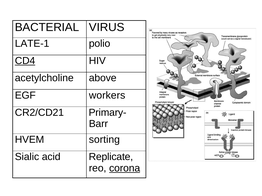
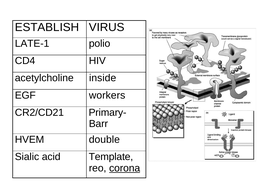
BACTERIAL: BACTERIAL -> ESTABLISH
CD4 underline: present -> none
above: above -> inside
sorting: sorting -> double
Replicate: Replicate -> Template
